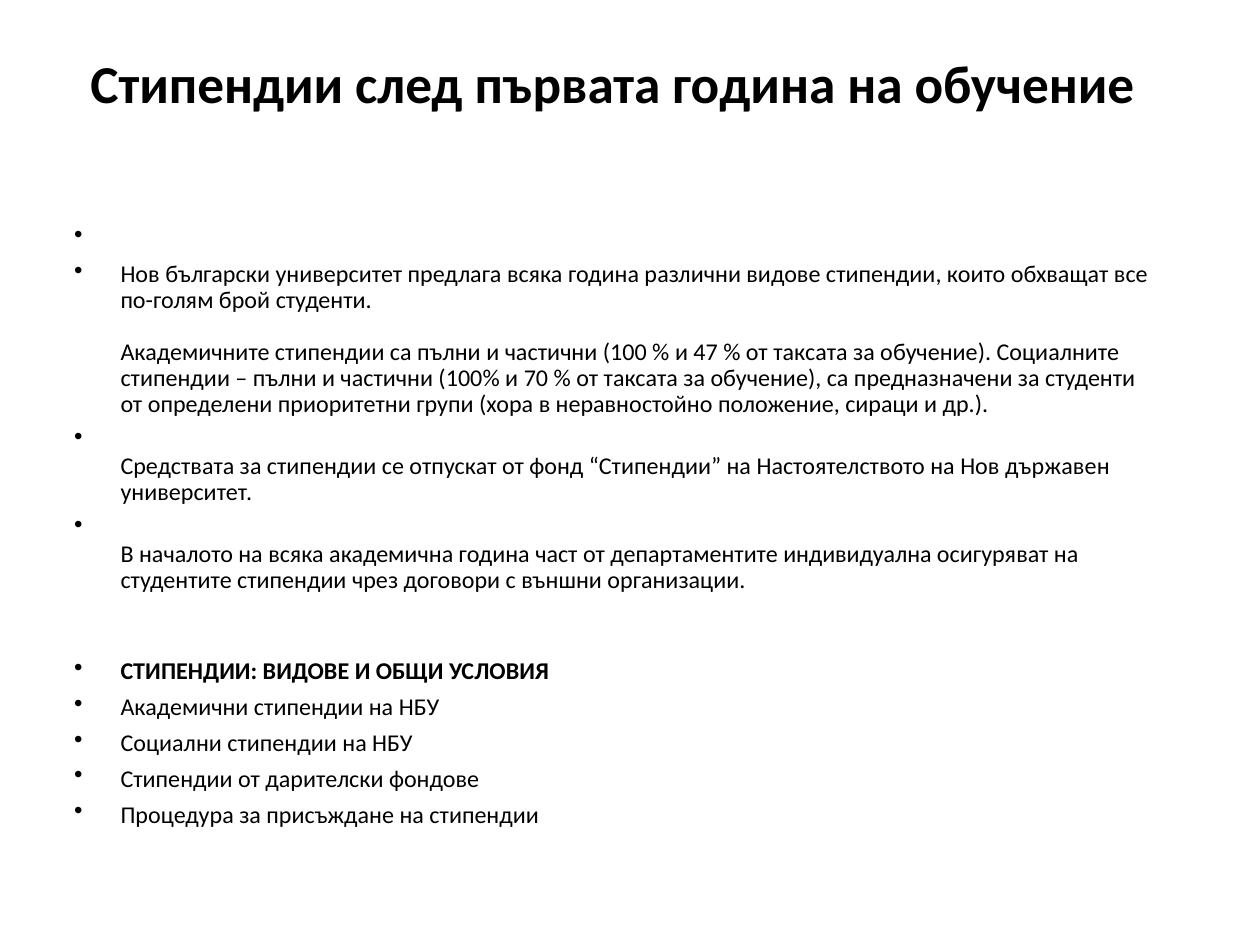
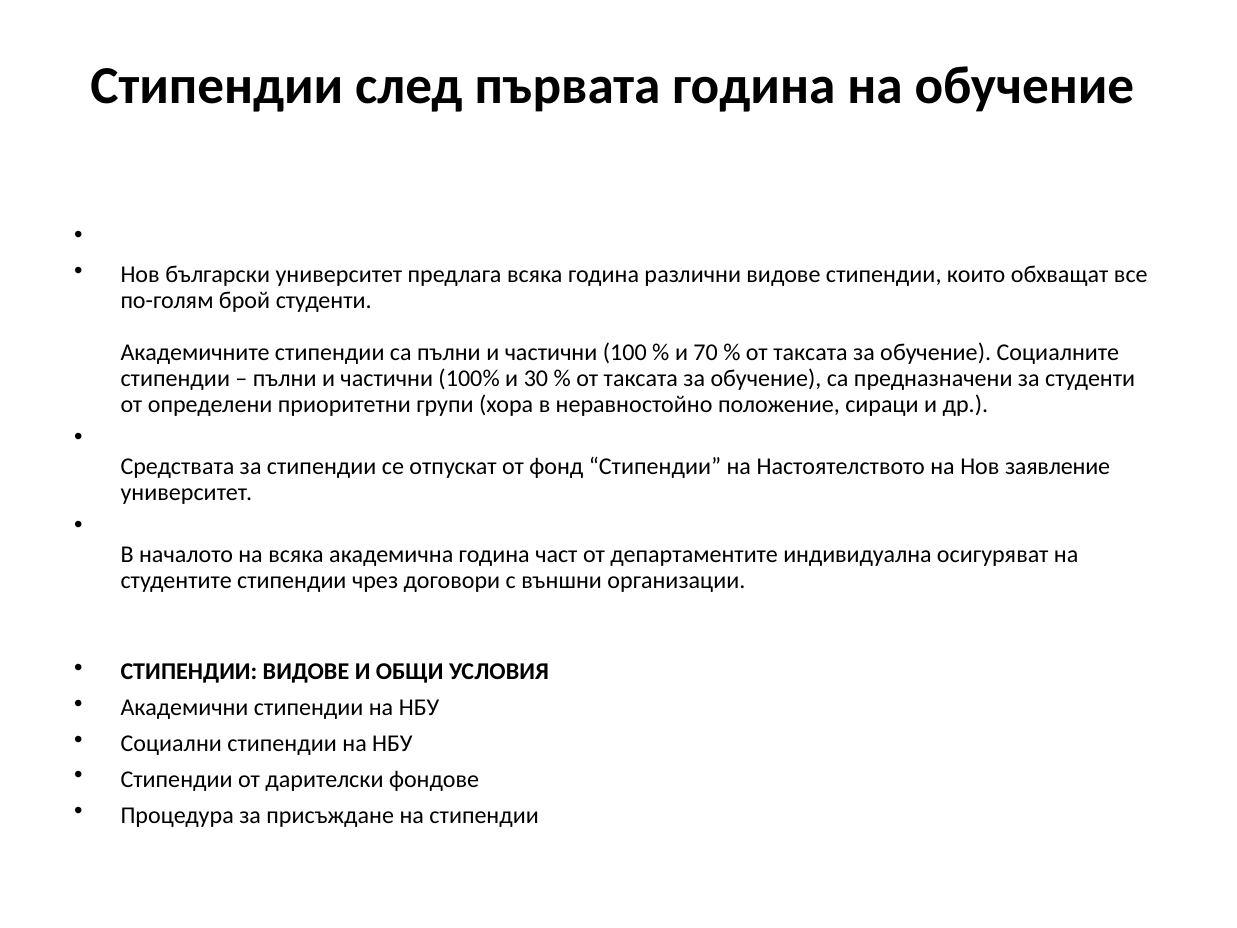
47: 47 -> 70
70: 70 -> 30
държавен: държавен -> заявление
